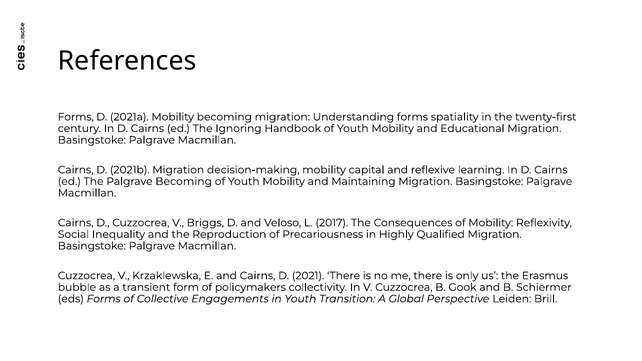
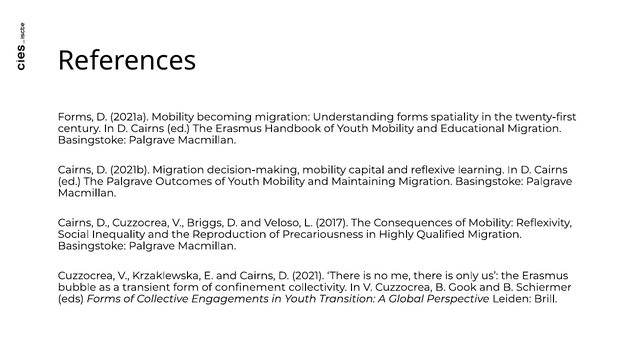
ed The Ignoring: Ignoring -> Erasmus
Palgrave Becoming: Becoming -> Outcomes
policymakers: policymakers -> confinement
